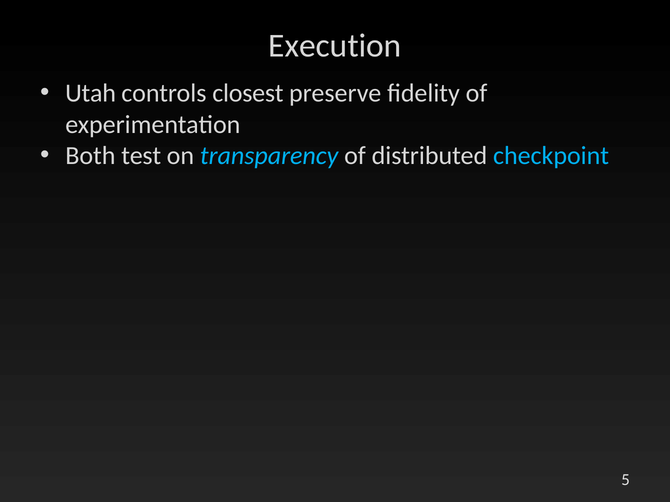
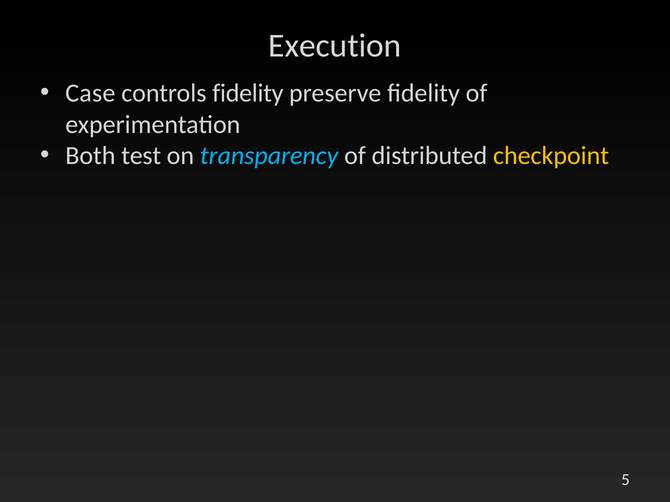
Utah: Utah -> Case
controls closest: closest -> fidelity
checkpoint colour: light blue -> yellow
